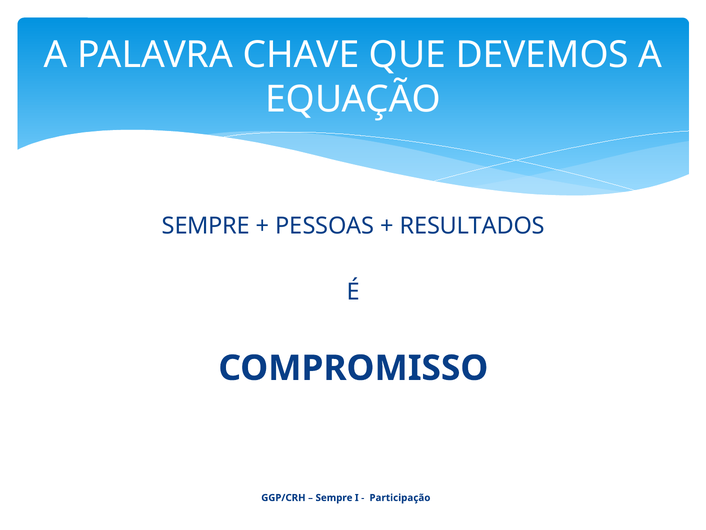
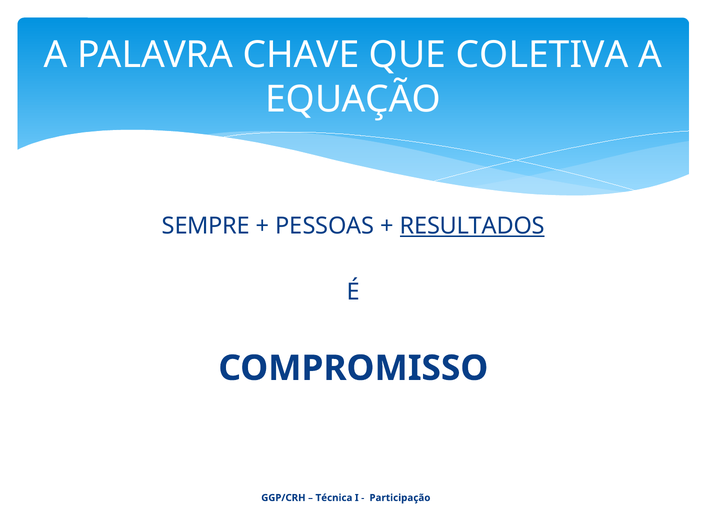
DEVEMOS: DEVEMOS -> COLETIVA
RESULTADOS underline: none -> present
Sempre at (334, 497): Sempre -> Técnica
